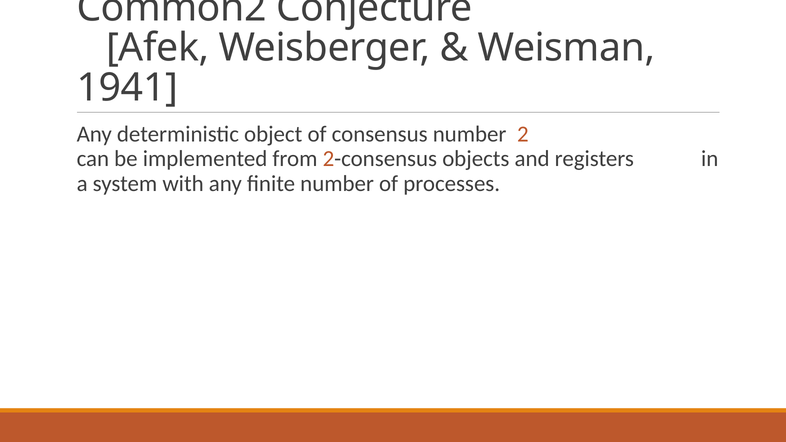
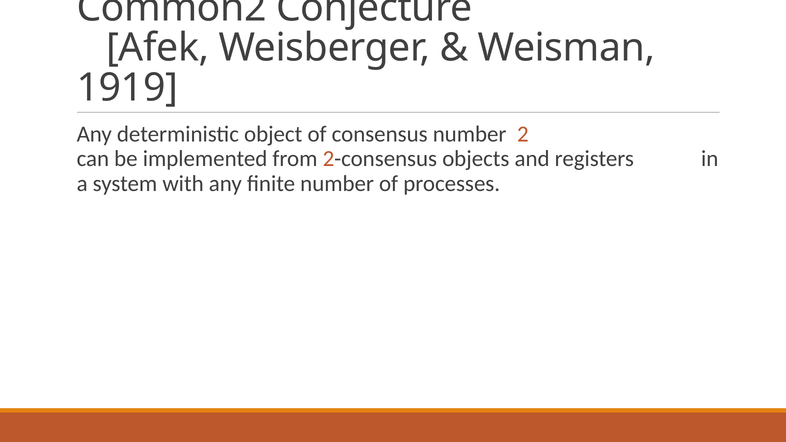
1941: 1941 -> 1919
